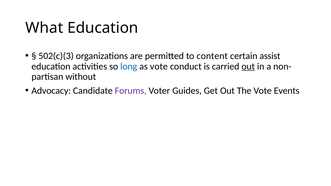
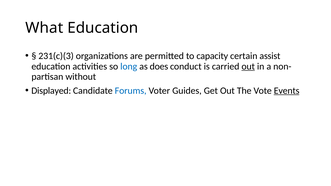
502(c)(3: 502(c)(3 -> 231(c)(3
content: content -> capacity
as vote: vote -> does
Advocacy: Advocacy -> Displayed
Forums colour: purple -> blue
Events underline: none -> present
